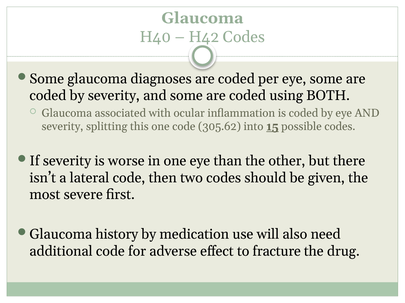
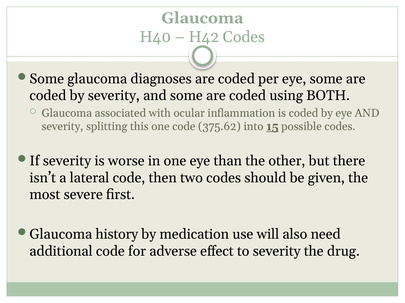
305.62: 305.62 -> 375.62
to fracture: fracture -> severity
